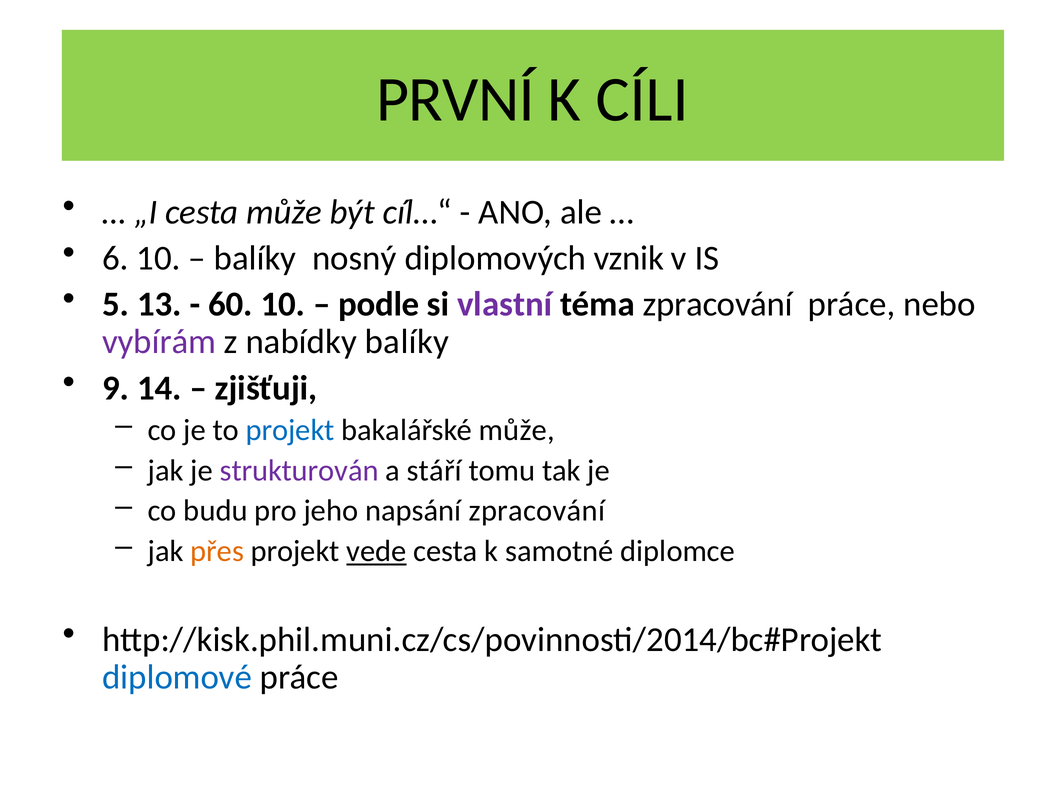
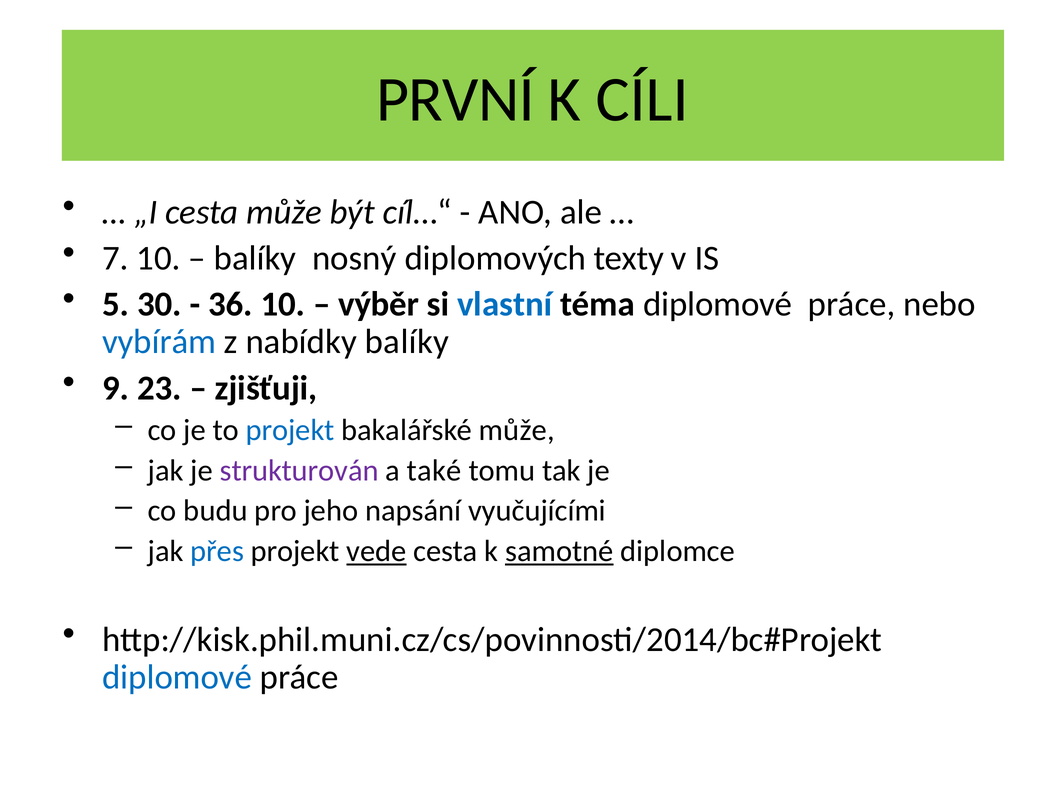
6: 6 -> 7
vznik: vznik -> texty
13: 13 -> 30
60: 60 -> 36
podle: podle -> výběr
vlastní colour: purple -> blue
téma zpracování: zpracování -> diplomové
vybírám colour: purple -> blue
14: 14 -> 23
stáří: stáří -> také
napsání zpracování: zpracování -> vyučujícími
přes colour: orange -> blue
samotné underline: none -> present
